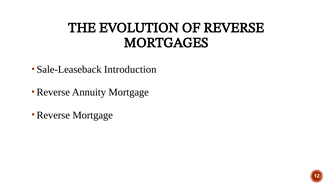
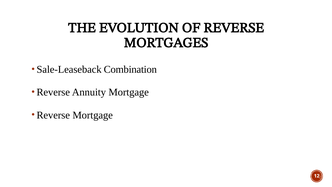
Introduction: Introduction -> Combination
